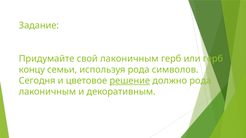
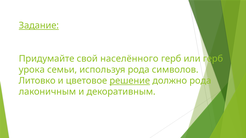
Задание underline: none -> present
свой лаконичным: лаконичным -> населённого
концу: концу -> урока
Сегодня: Сегодня -> Литовко
